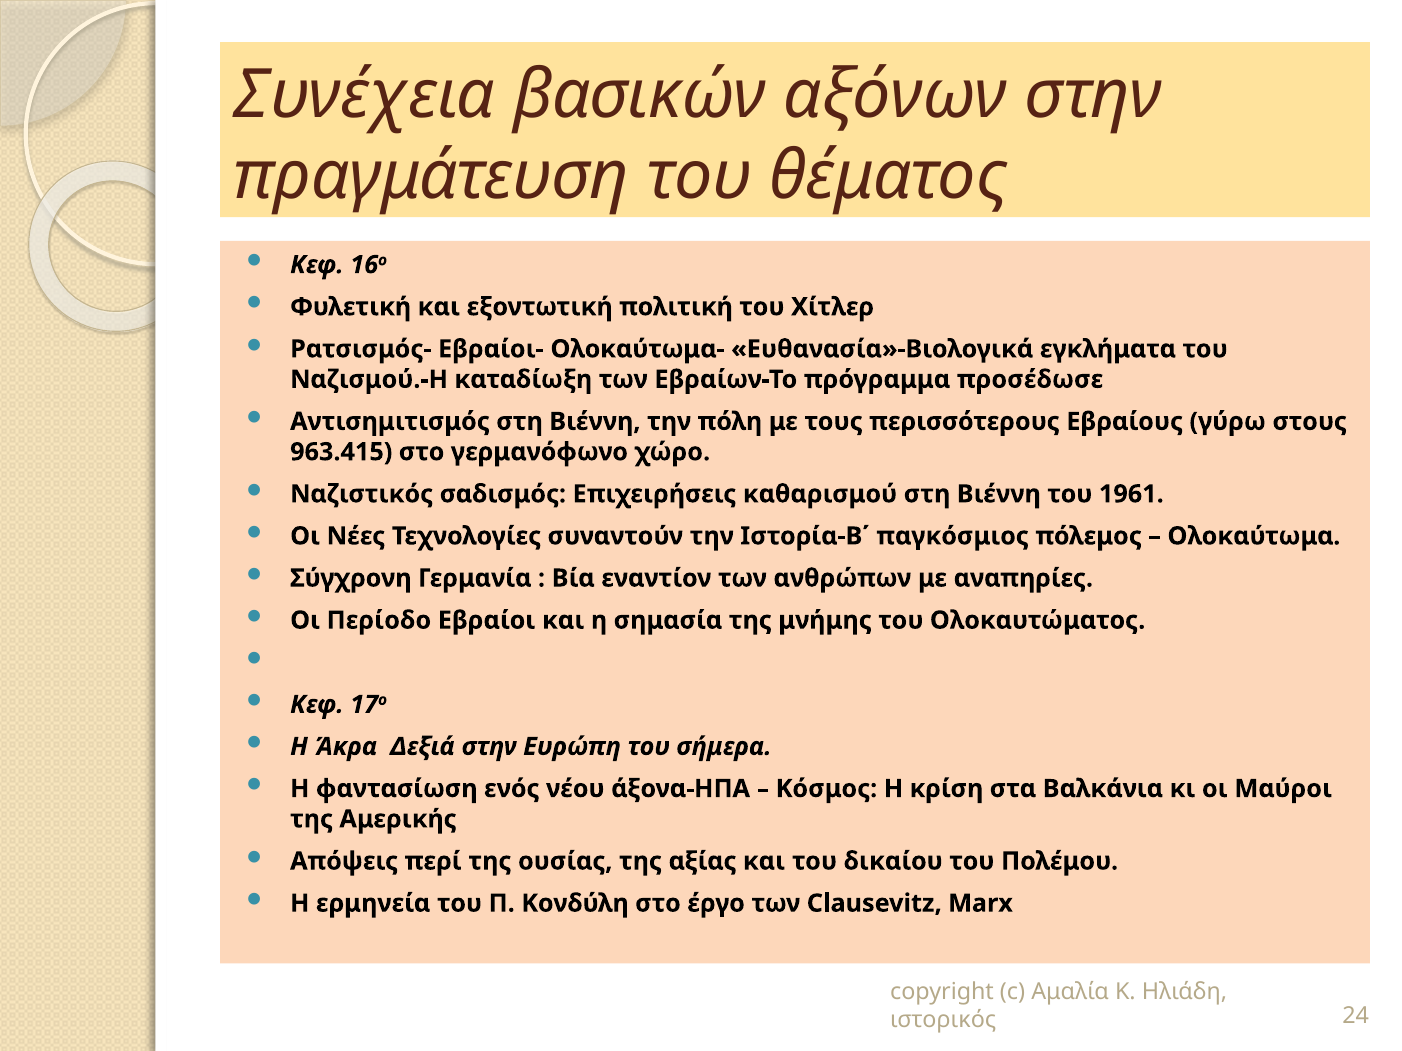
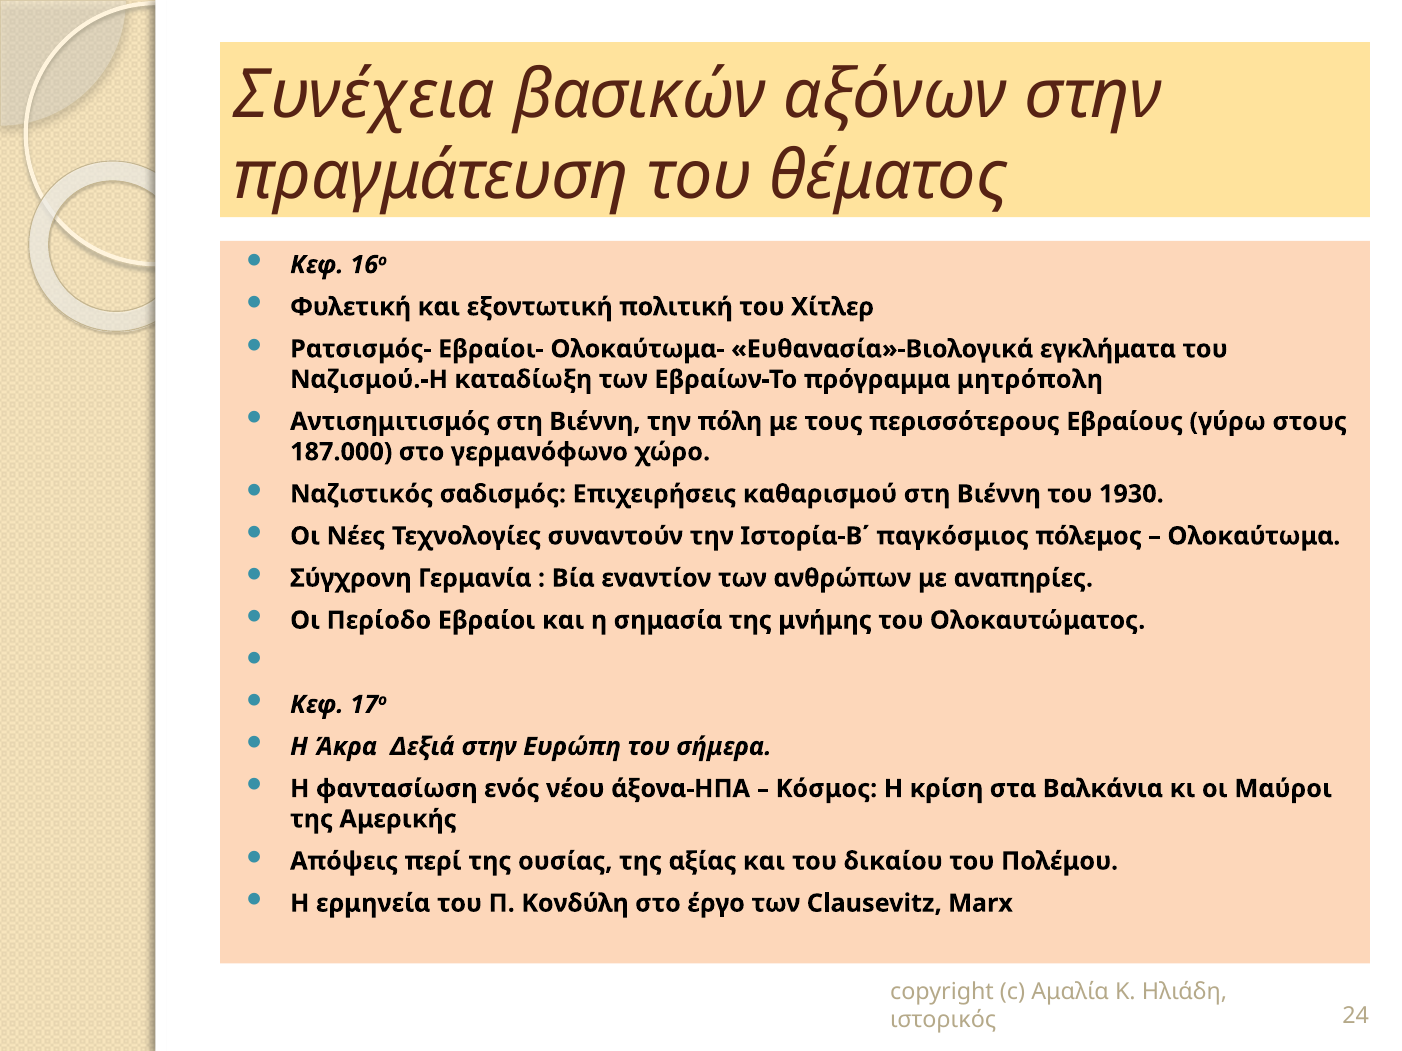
προσέδωσε: προσέδωσε -> μητρόπολη
963.415: 963.415 -> 187.000
1961: 1961 -> 1930
